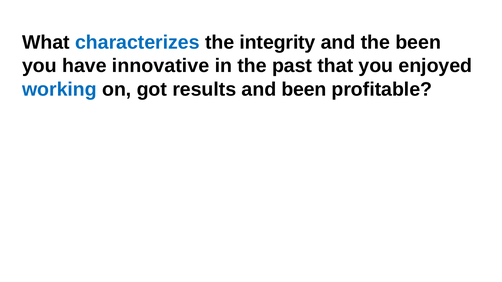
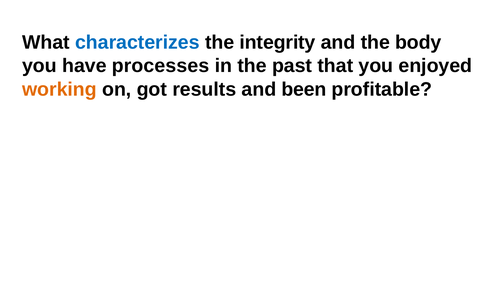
the been: been -> body
innovative: innovative -> processes
working colour: blue -> orange
